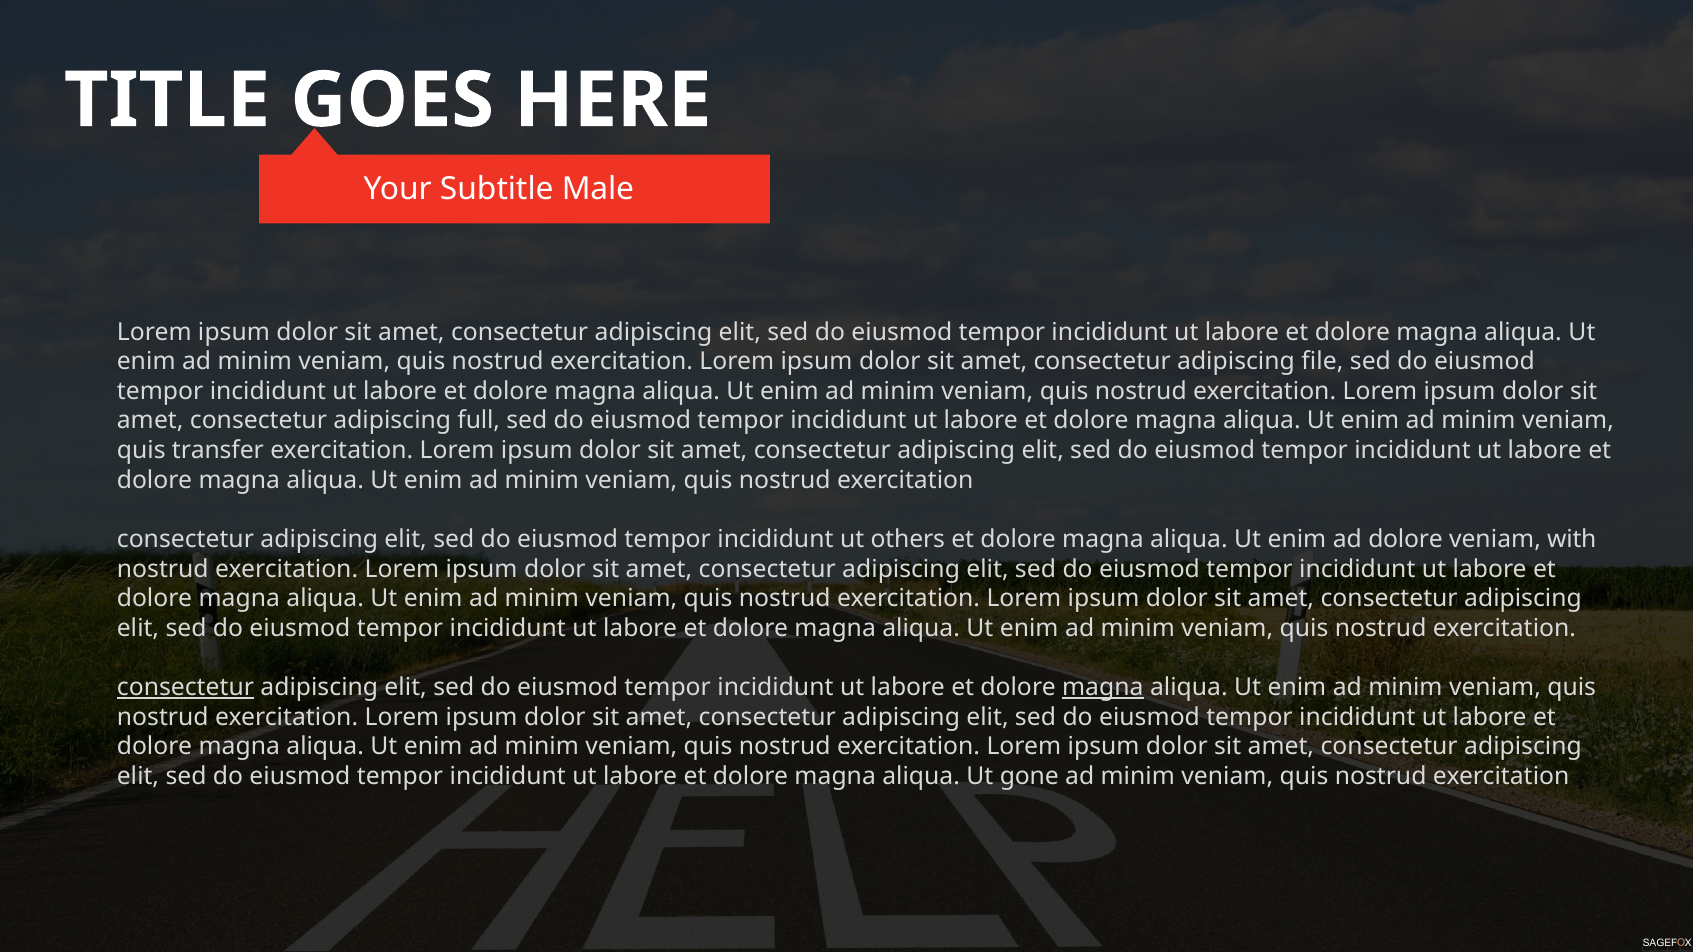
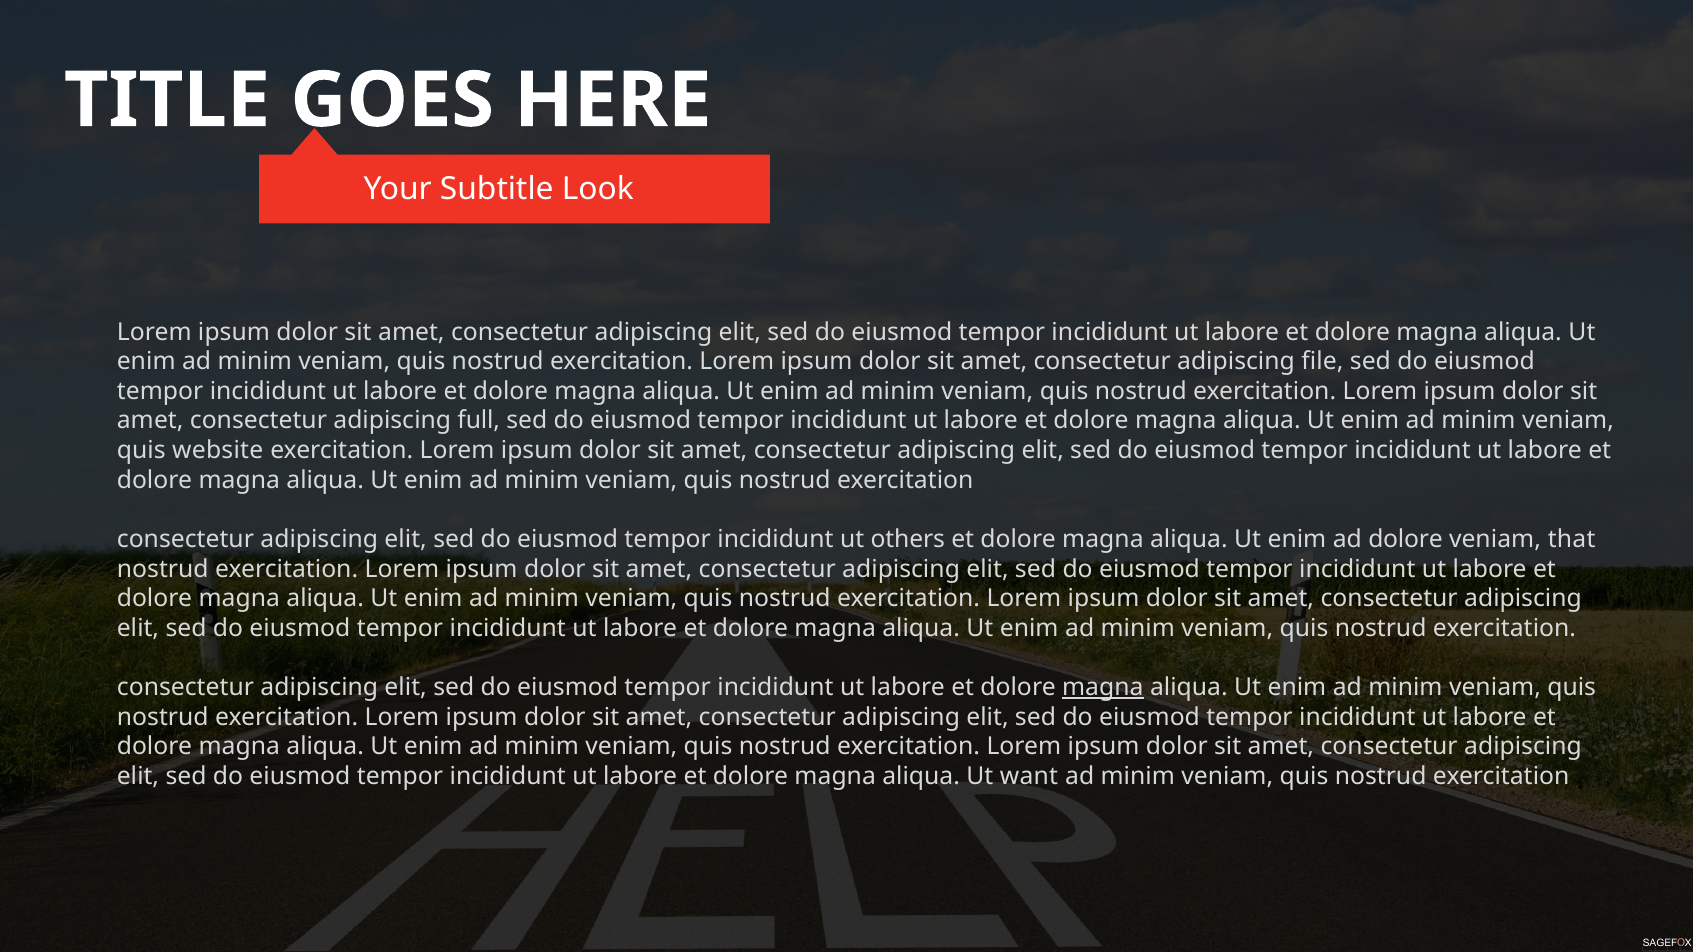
Male: Male -> Look
transfer: transfer -> website
with: with -> that
consectetur at (186, 688) underline: present -> none
gone: gone -> want
